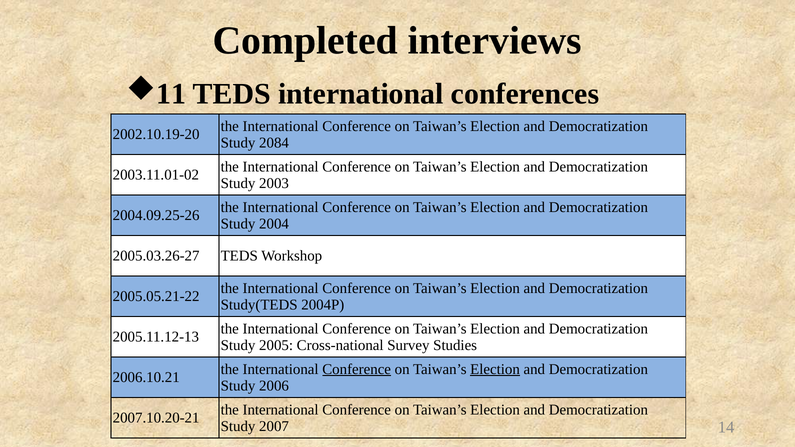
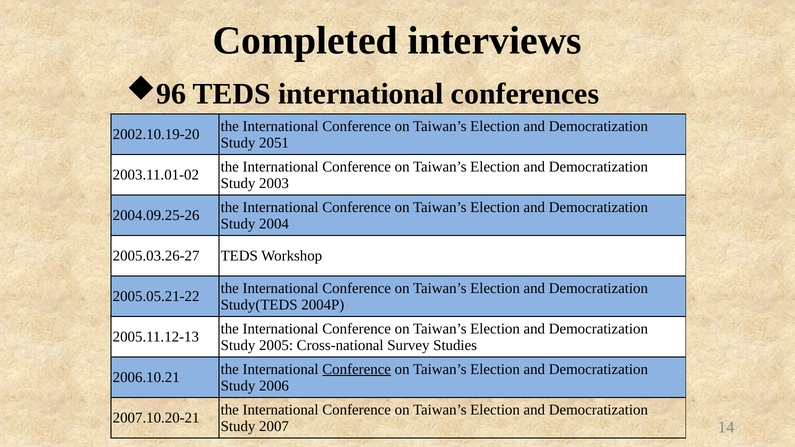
11: 11 -> 96
2084: 2084 -> 2051
Election at (495, 369) underline: present -> none
